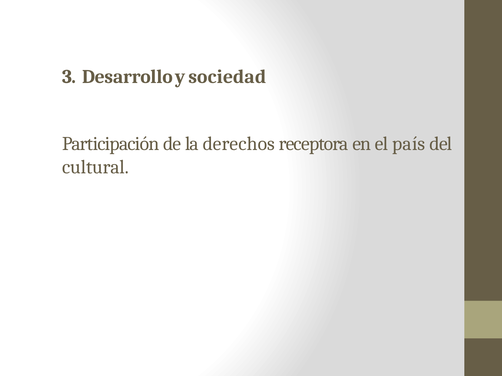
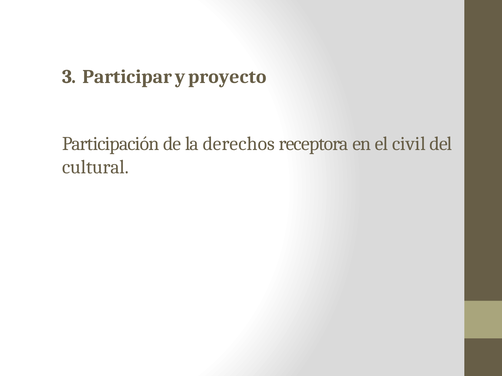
Desarrollo: Desarrollo -> Participar
sociedad: sociedad -> proyecto
país: país -> civil
